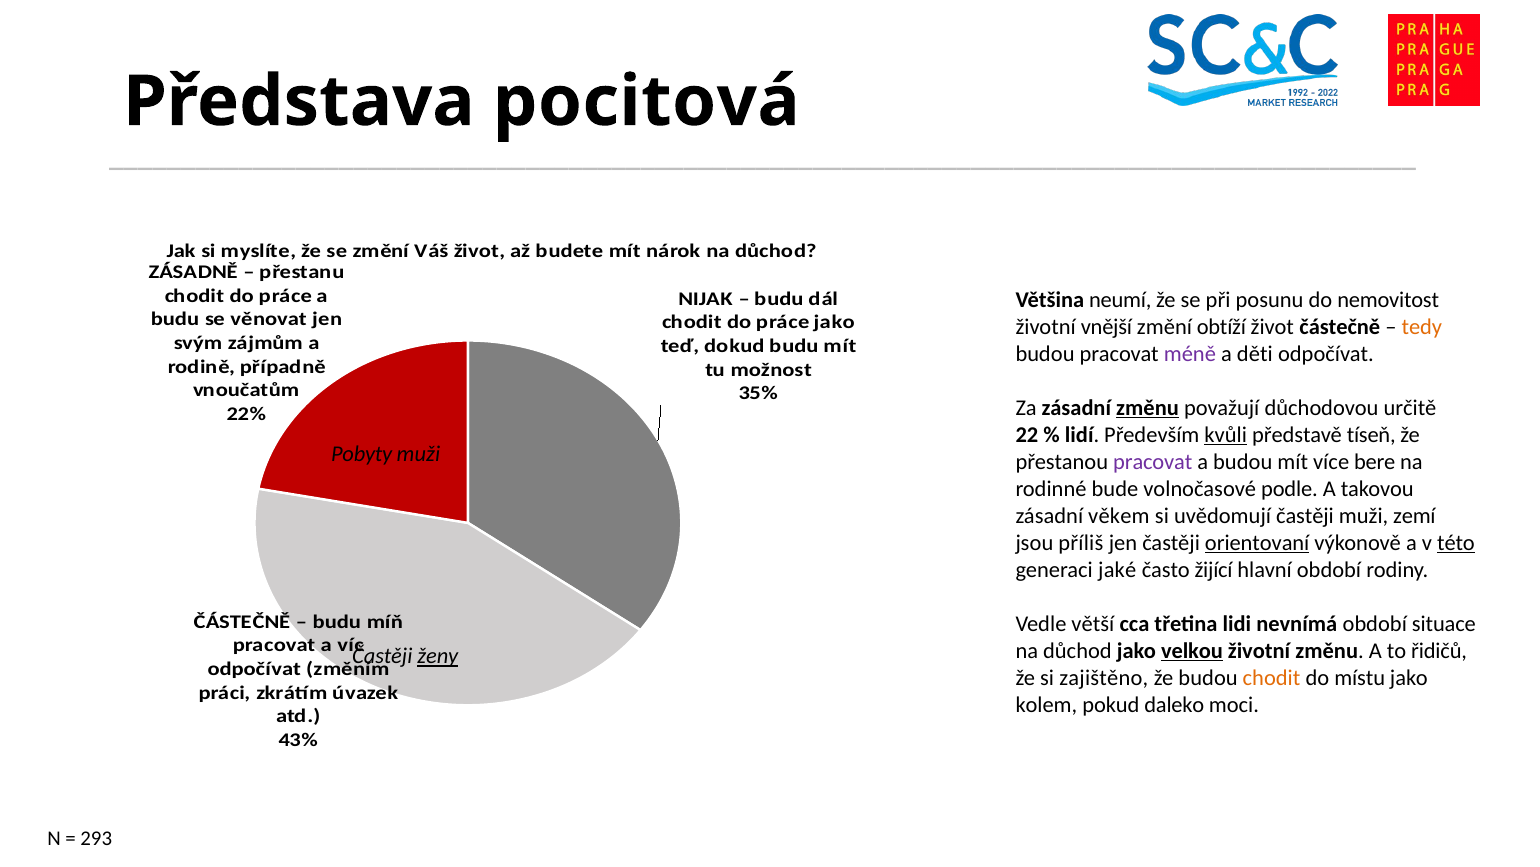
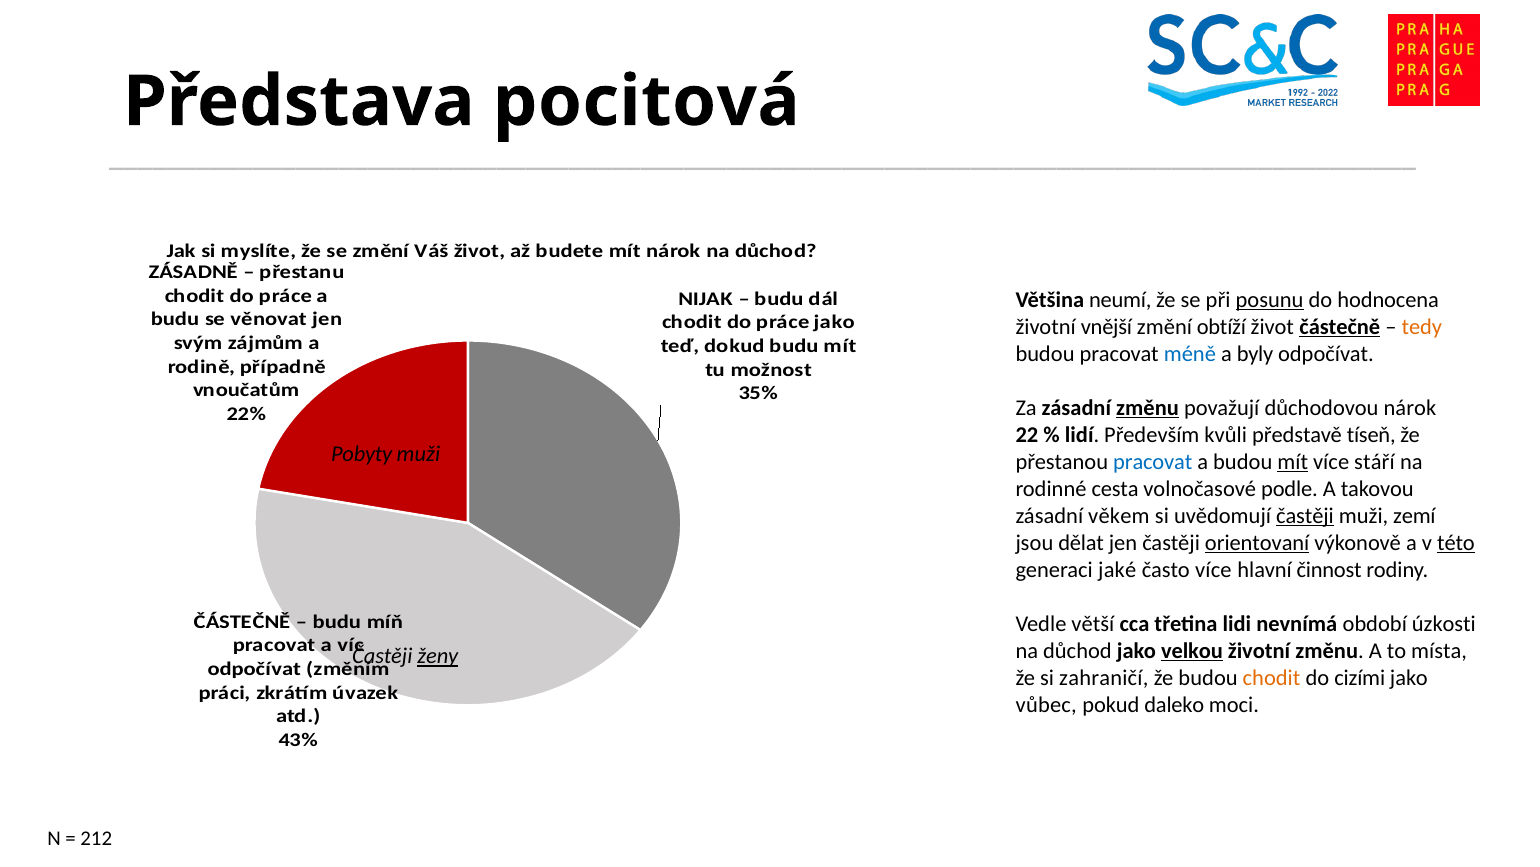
posunu underline: none -> present
nemovitost: nemovitost -> hodnocena
částečně at (1340, 327) underline: none -> present
méně colour: purple -> blue
děti: děti -> byly
důchodovou určitě: určitě -> nárok
kvůli underline: present -> none
pracovat at (1153, 462) colour: purple -> blue
mít at (1293, 462) underline: none -> present
bere: bere -> stáří
bude: bude -> cesta
častěji at (1305, 516) underline: none -> present
příliš: příliš -> dělat
často žijící: žijící -> více
hlavní období: období -> činnost
situace: situace -> úzkosti
řidičů: řidičů -> místa
zajištěno: zajištěno -> zahraničí
místu: místu -> cizími
kolem: kolem -> vůbec
293: 293 -> 212
